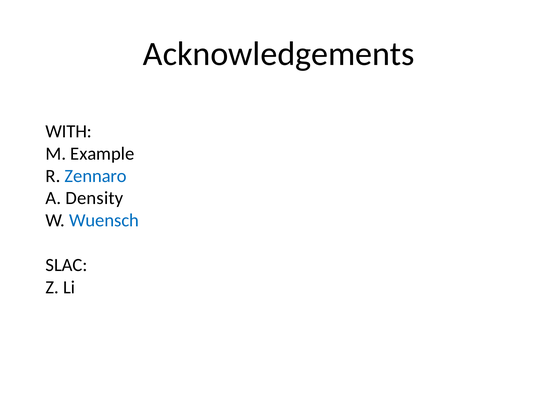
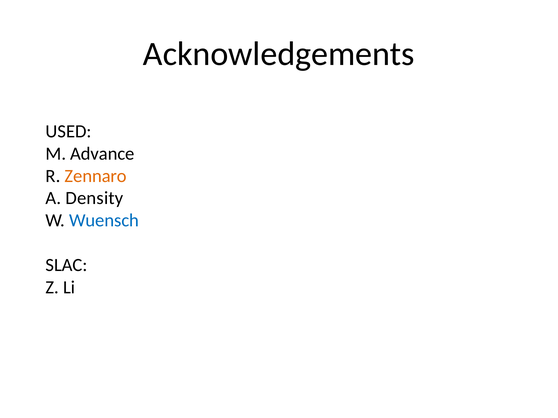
WITH: WITH -> USED
Example: Example -> Advance
Zennaro colour: blue -> orange
